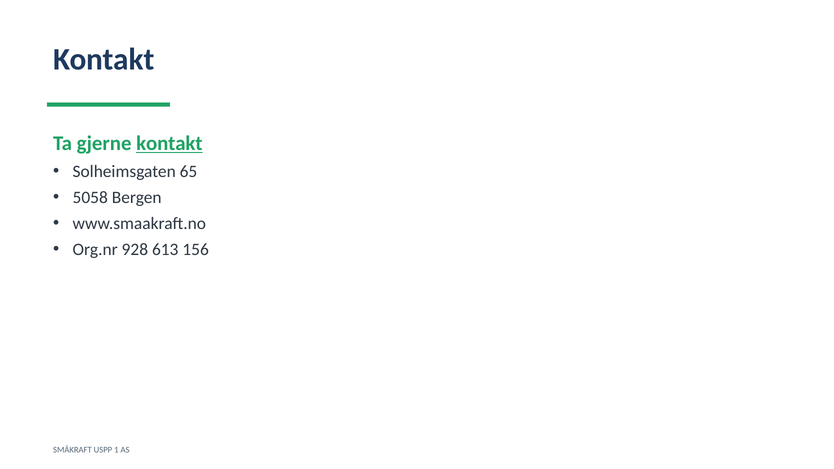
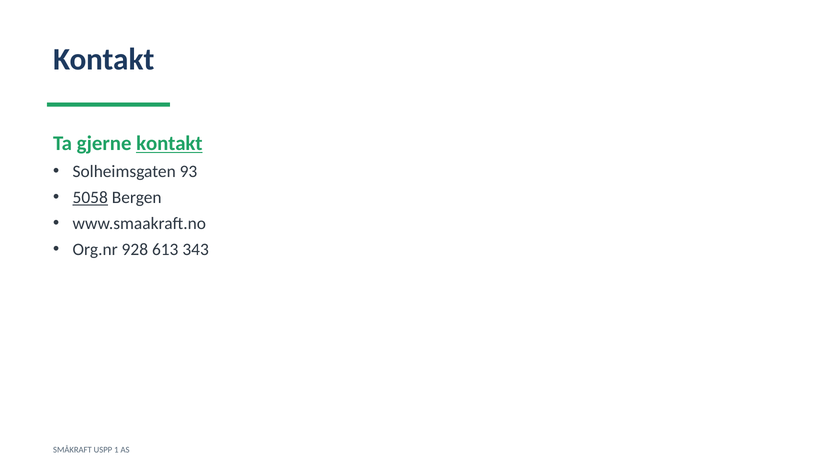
65: 65 -> 93
5058 underline: none -> present
156: 156 -> 343
